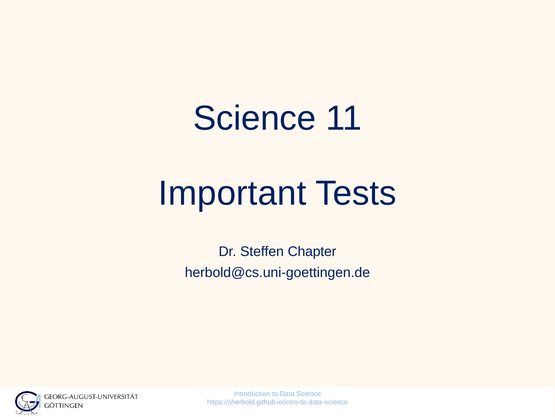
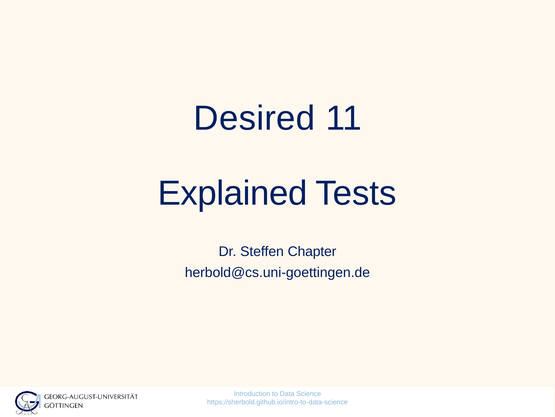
Science at (255, 118): Science -> Desired
Important: Important -> Explained
